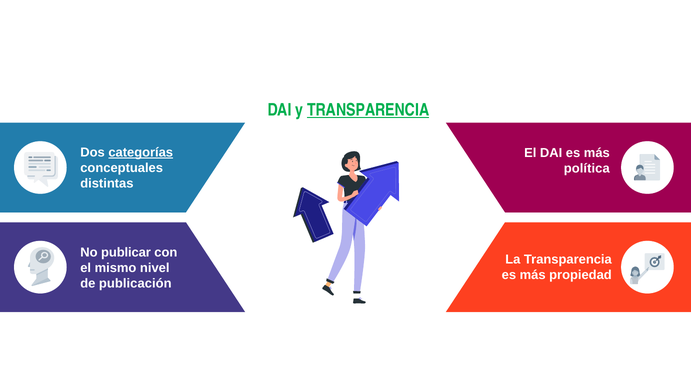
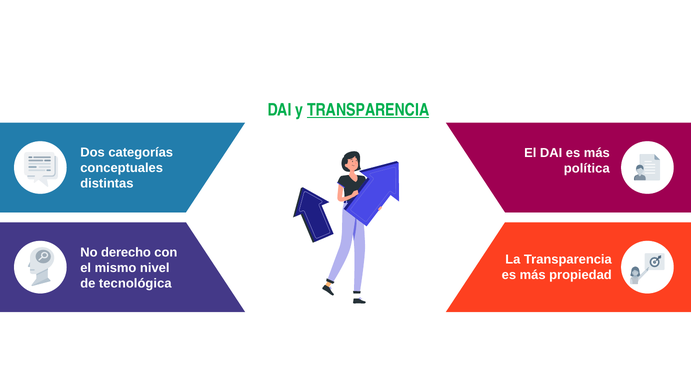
categorías underline: present -> none
publicar: publicar -> derecho
publicación: publicación -> tecnológica
